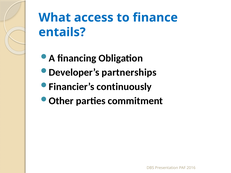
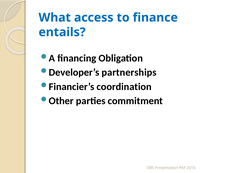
continuously: continuously -> coordination
